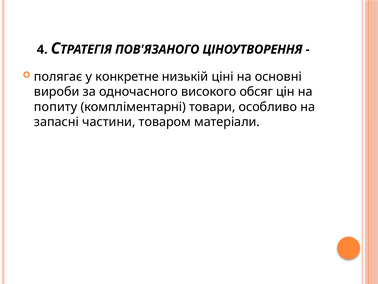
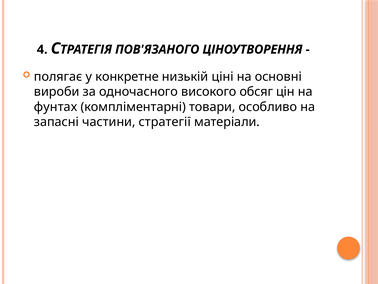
попиту: попиту -> фунтах
товаром: товаром -> стратегії
